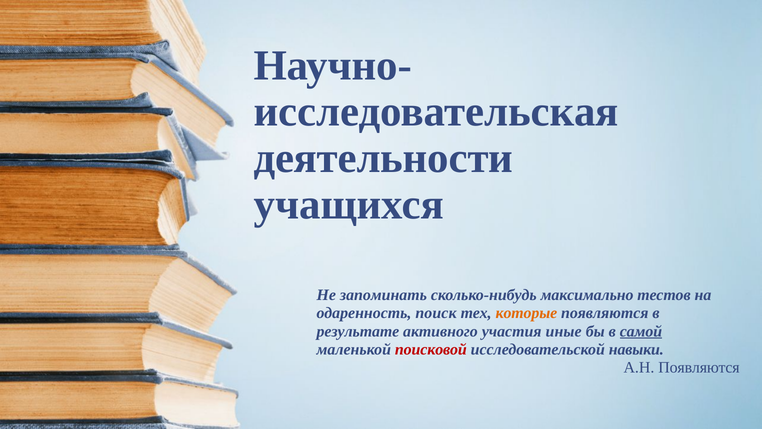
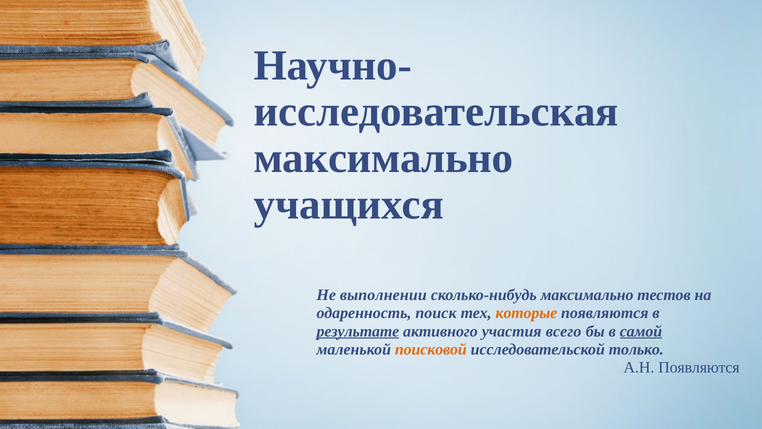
деятельности at (383, 158): деятельности -> максимально
запоминать: запоминать -> выполнении
результате underline: none -> present
иные: иные -> всего
поисковой colour: red -> orange
навыки: навыки -> только
